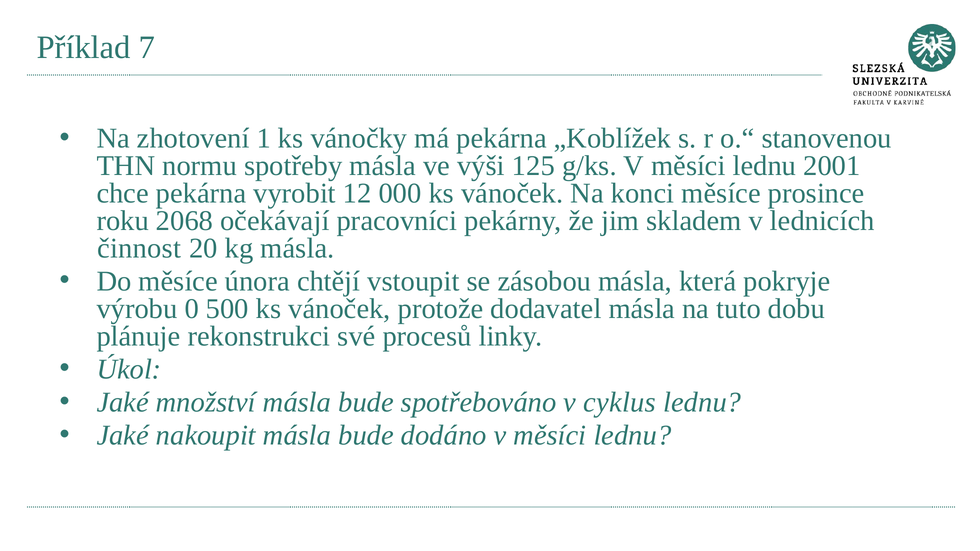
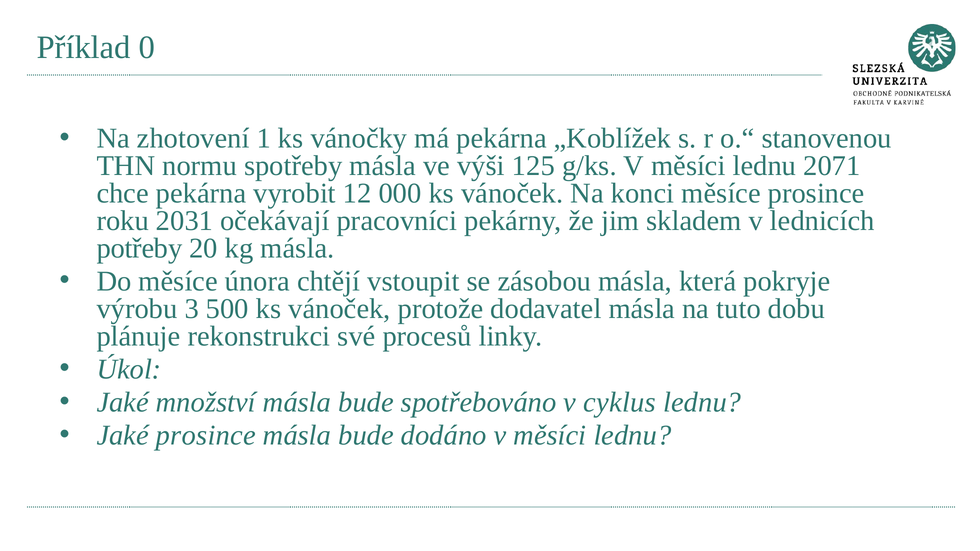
7: 7 -> 0
2001: 2001 -> 2071
2068: 2068 -> 2031
činnost: činnost -> potřeby
0: 0 -> 3
Jaké nakoupit: nakoupit -> prosince
